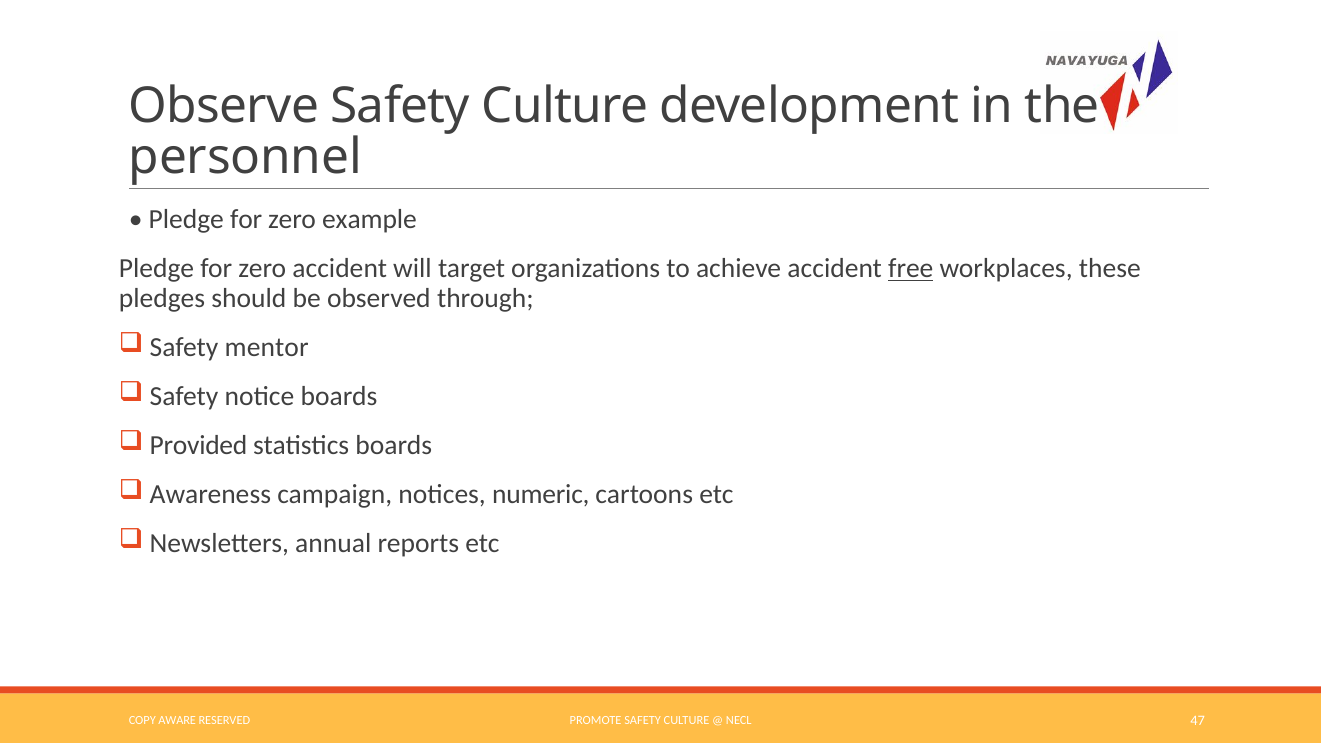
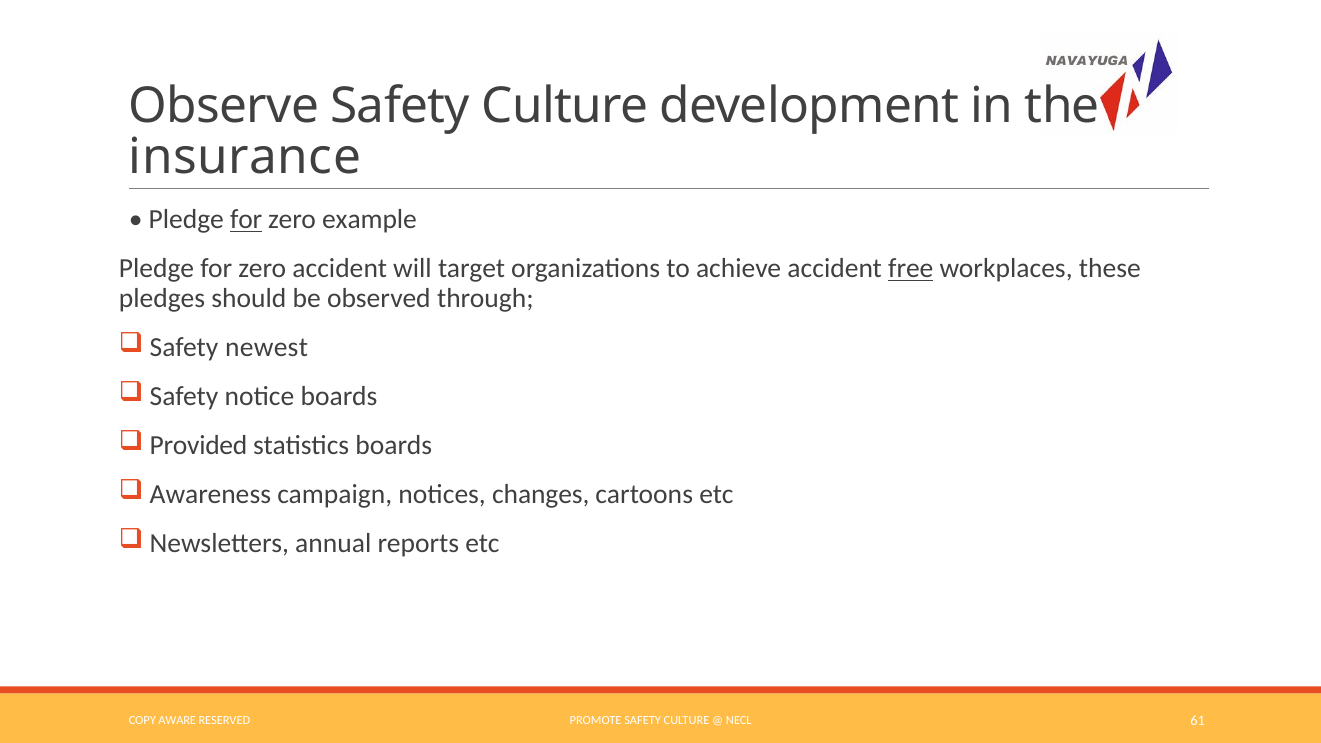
personnel: personnel -> insurance
for at (246, 220) underline: none -> present
mentor: mentor -> newest
numeric: numeric -> changes
47: 47 -> 61
